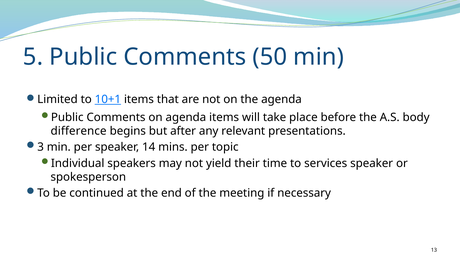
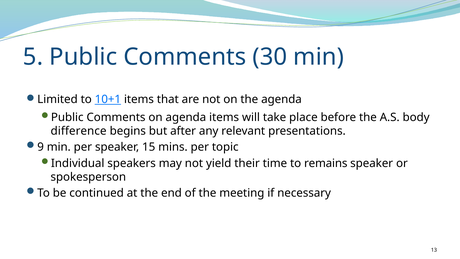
50: 50 -> 30
3: 3 -> 9
14: 14 -> 15
services: services -> remains
